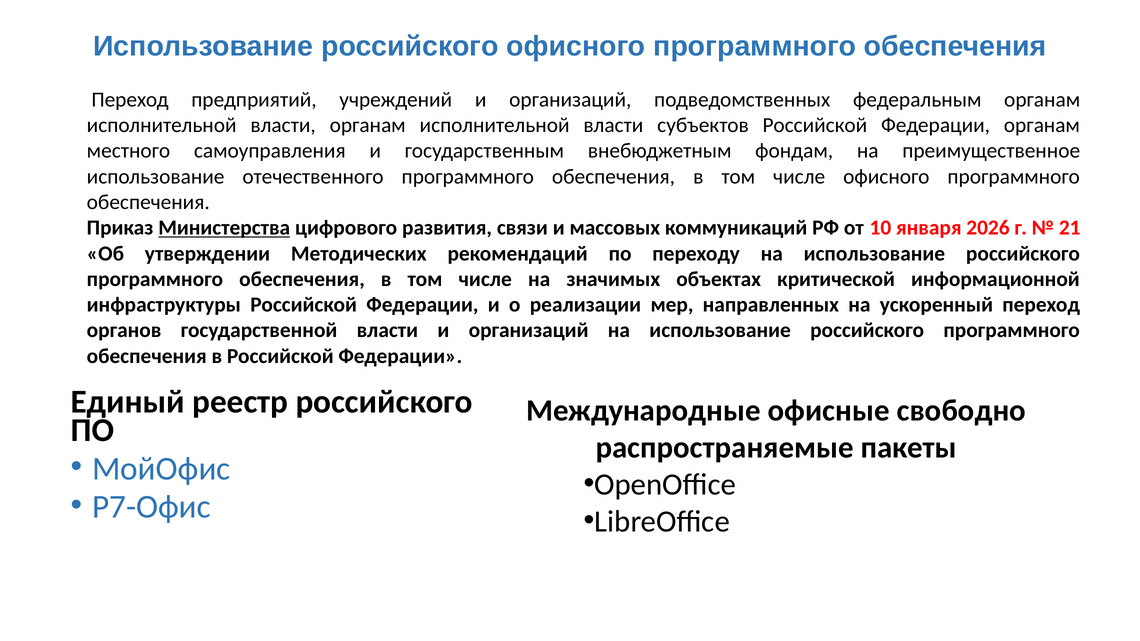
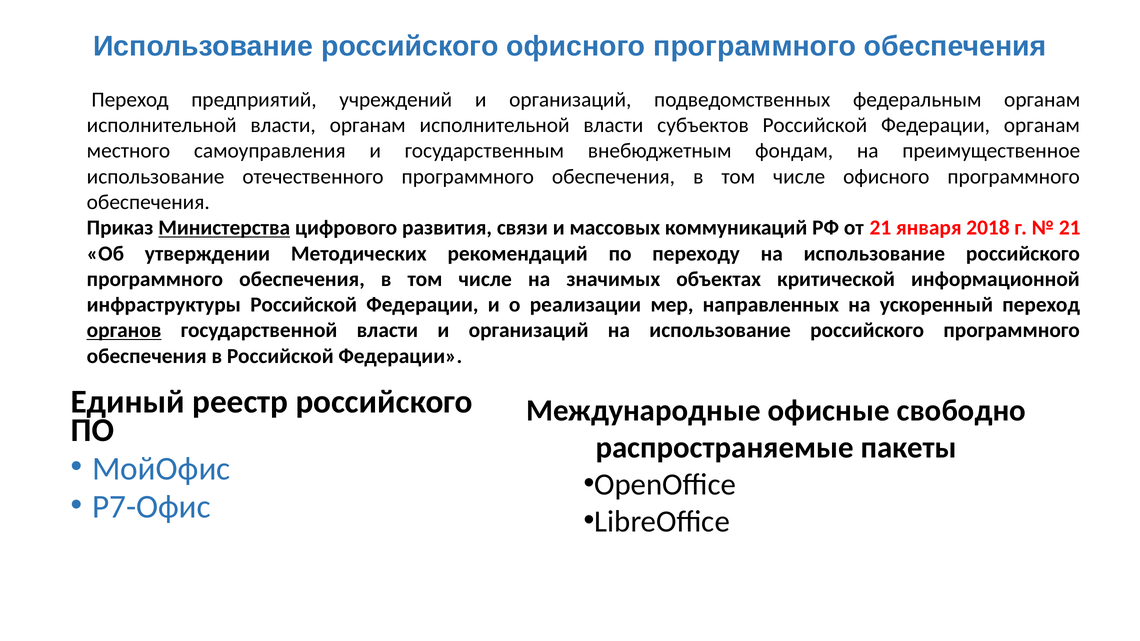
от 10: 10 -> 21
2026: 2026 -> 2018
органов underline: none -> present
